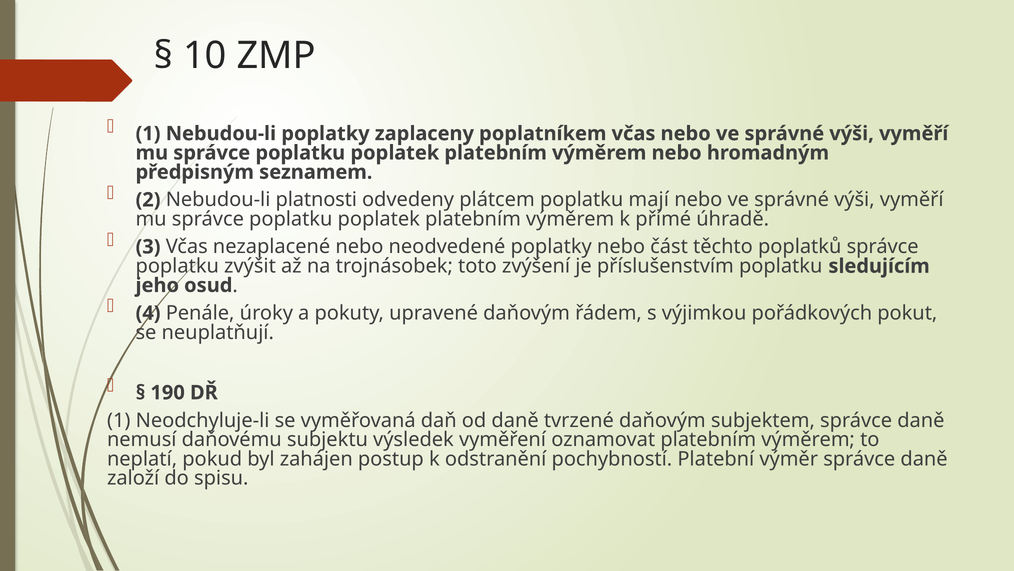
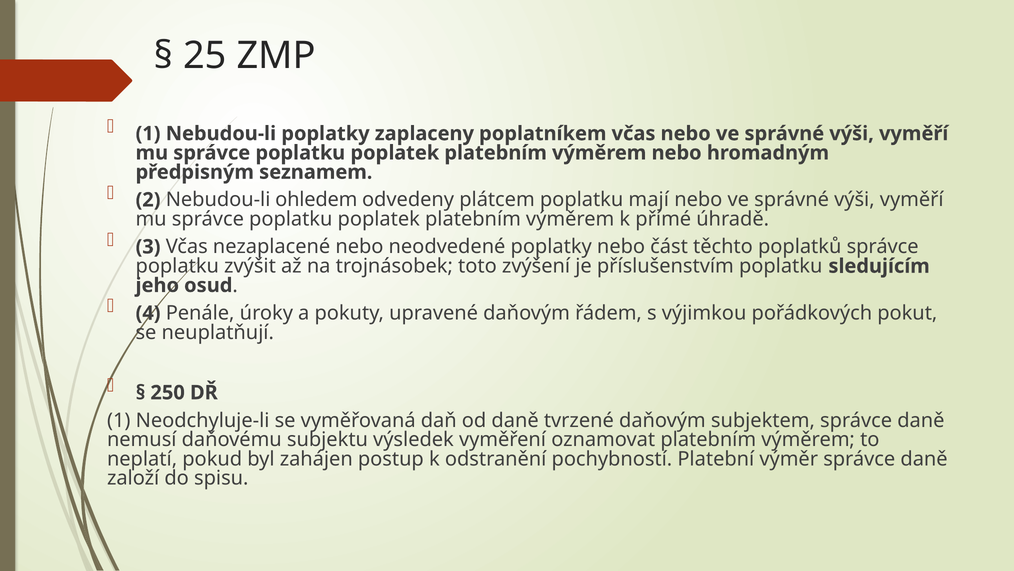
10: 10 -> 25
platnosti: platnosti -> ohledem
190: 190 -> 250
